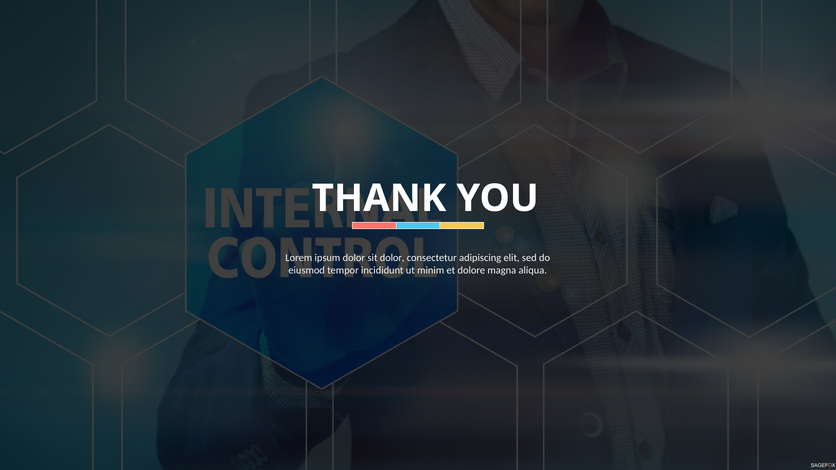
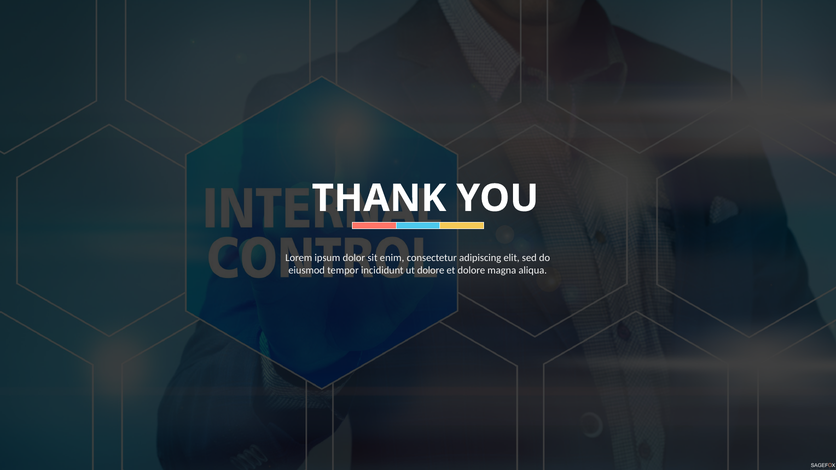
sit dolor: dolor -> enim
ut minim: minim -> dolore
